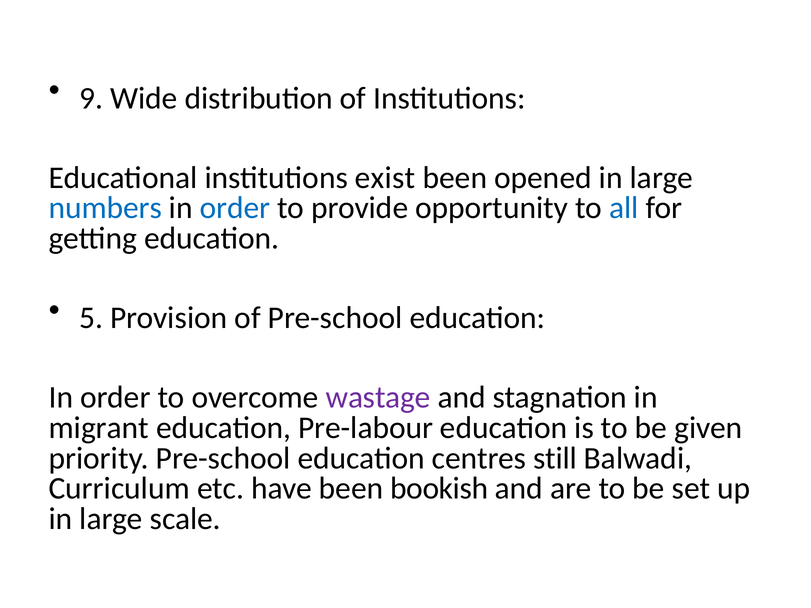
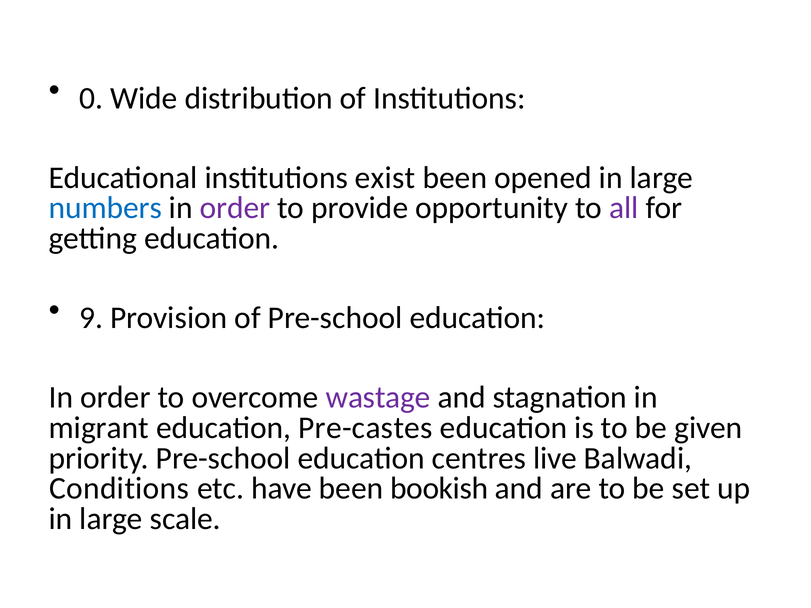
9: 9 -> 0
order at (235, 208) colour: blue -> purple
all colour: blue -> purple
5: 5 -> 9
Pre-labour: Pre-labour -> Pre-castes
still: still -> live
Curriculum: Curriculum -> Conditions
